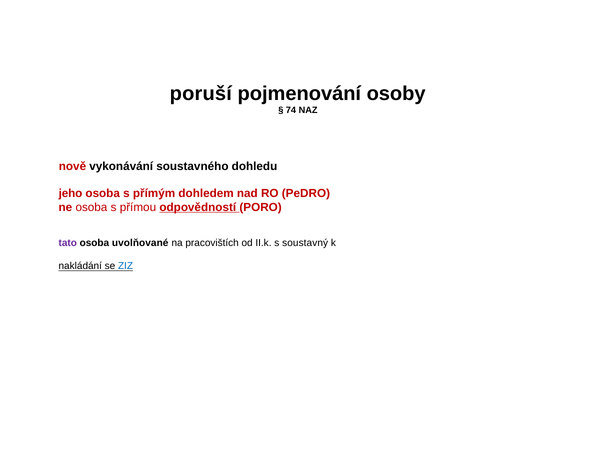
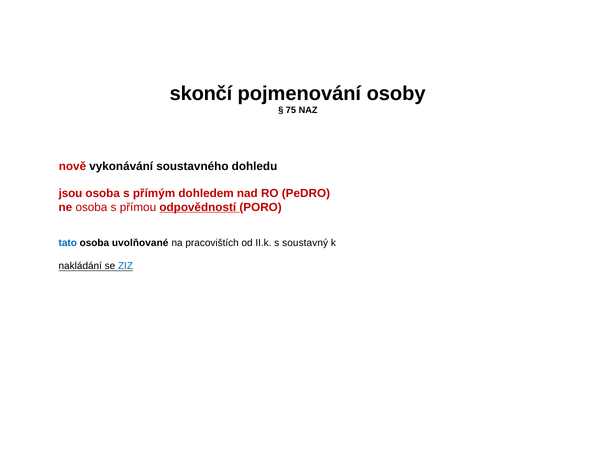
poruší: poruší -> skončí
74: 74 -> 75
jeho: jeho -> jsou
tato colour: purple -> blue
